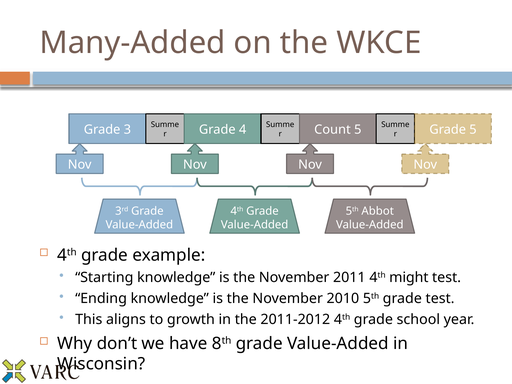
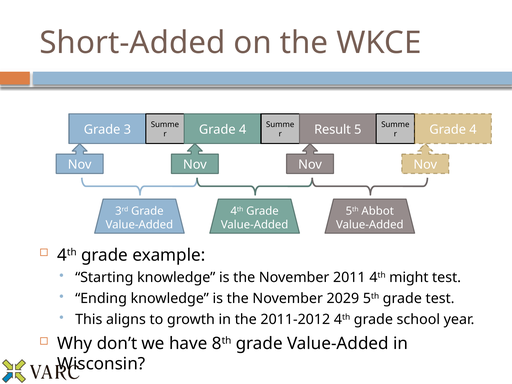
Many-Added: Many-Added -> Short-Added
Count: Count -> Result
5 at (473, 130): 5 -> 4
2010: 2010 -> 2029
